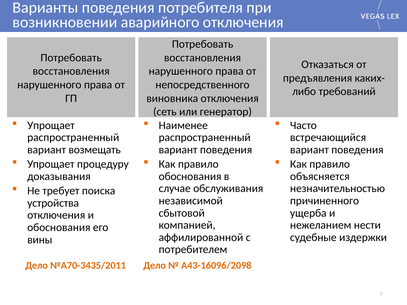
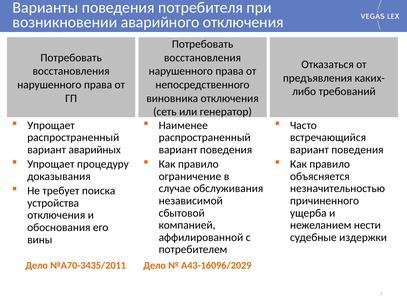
возмещать: возмещать -> аварийных
обоснования at (190, 177): обоснования -> ограничение
А43-16096/2098: А43-16096/2098 -> А43-16096/2029
